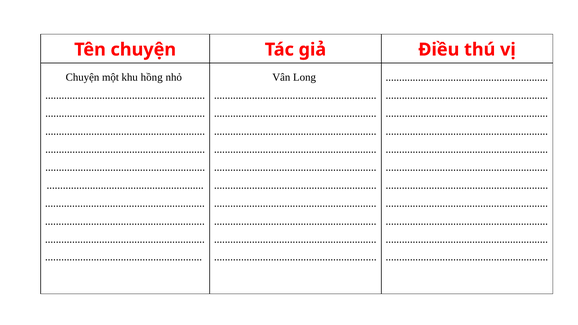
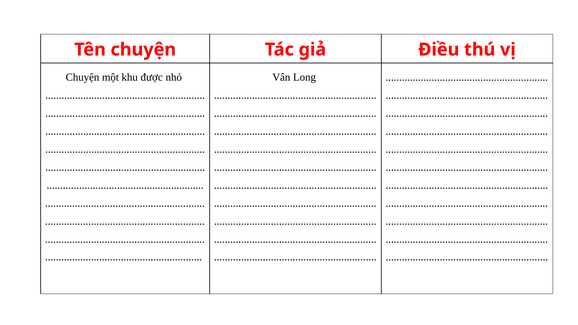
hồng: hồng -> được
